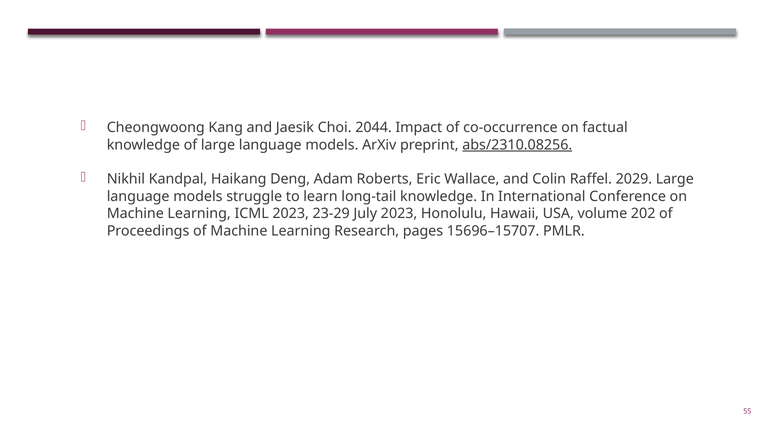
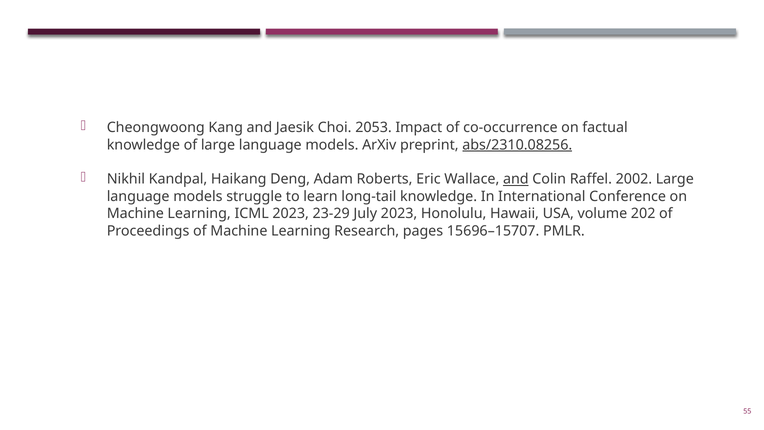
2044: 2044 -> 2053
and at (516, 179) underline: none -> present
2029: 2029 -> 2002
